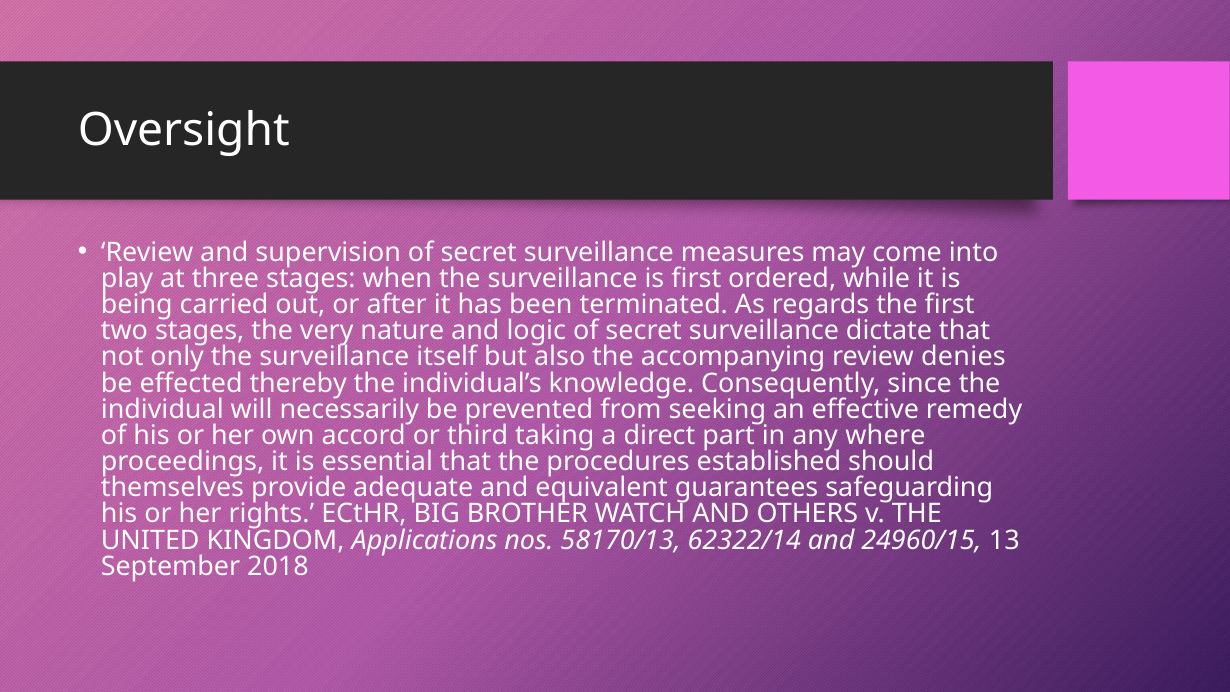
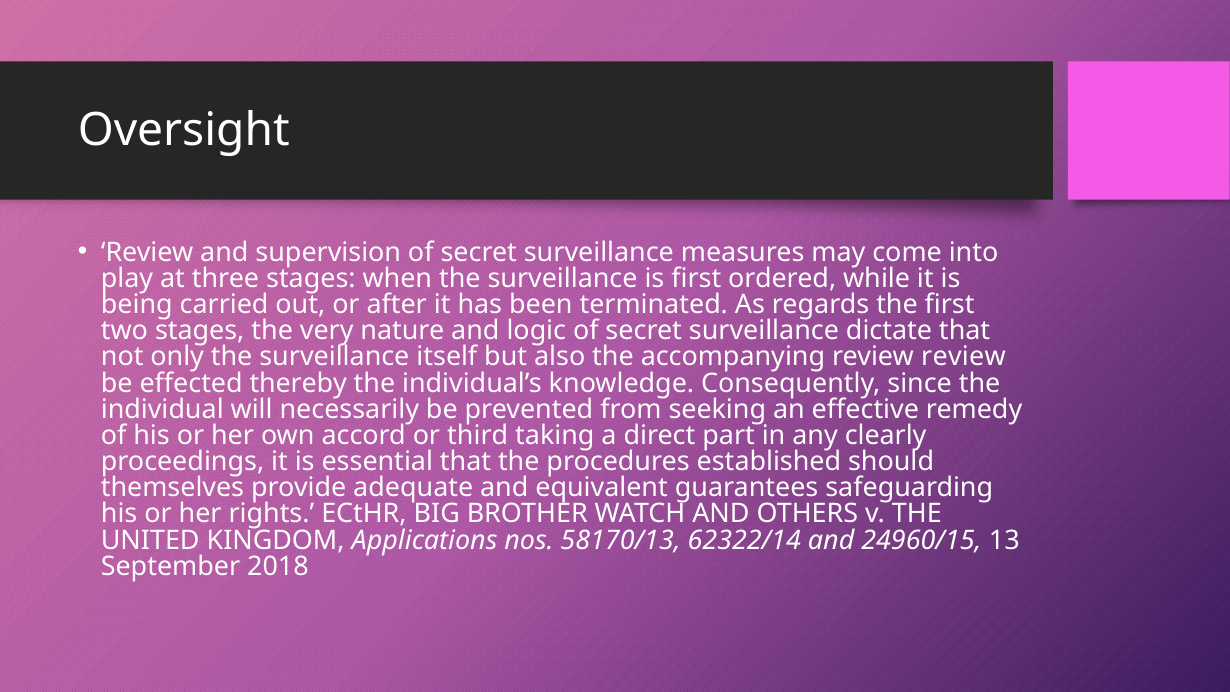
review denies: denies -> review
where: where -> clearly
